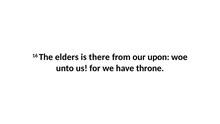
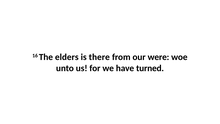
upon: upon -> were
throne: throne -> turned
